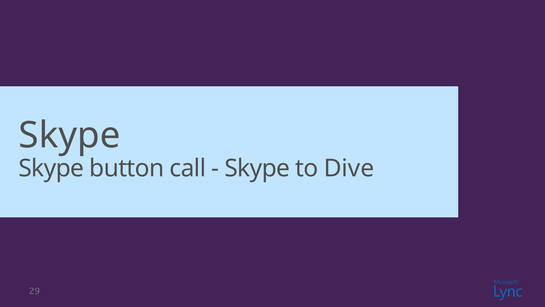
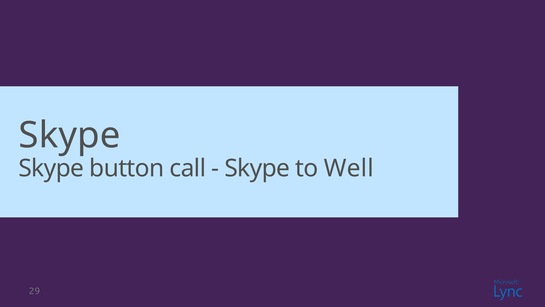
Dive: Dive -> Well
